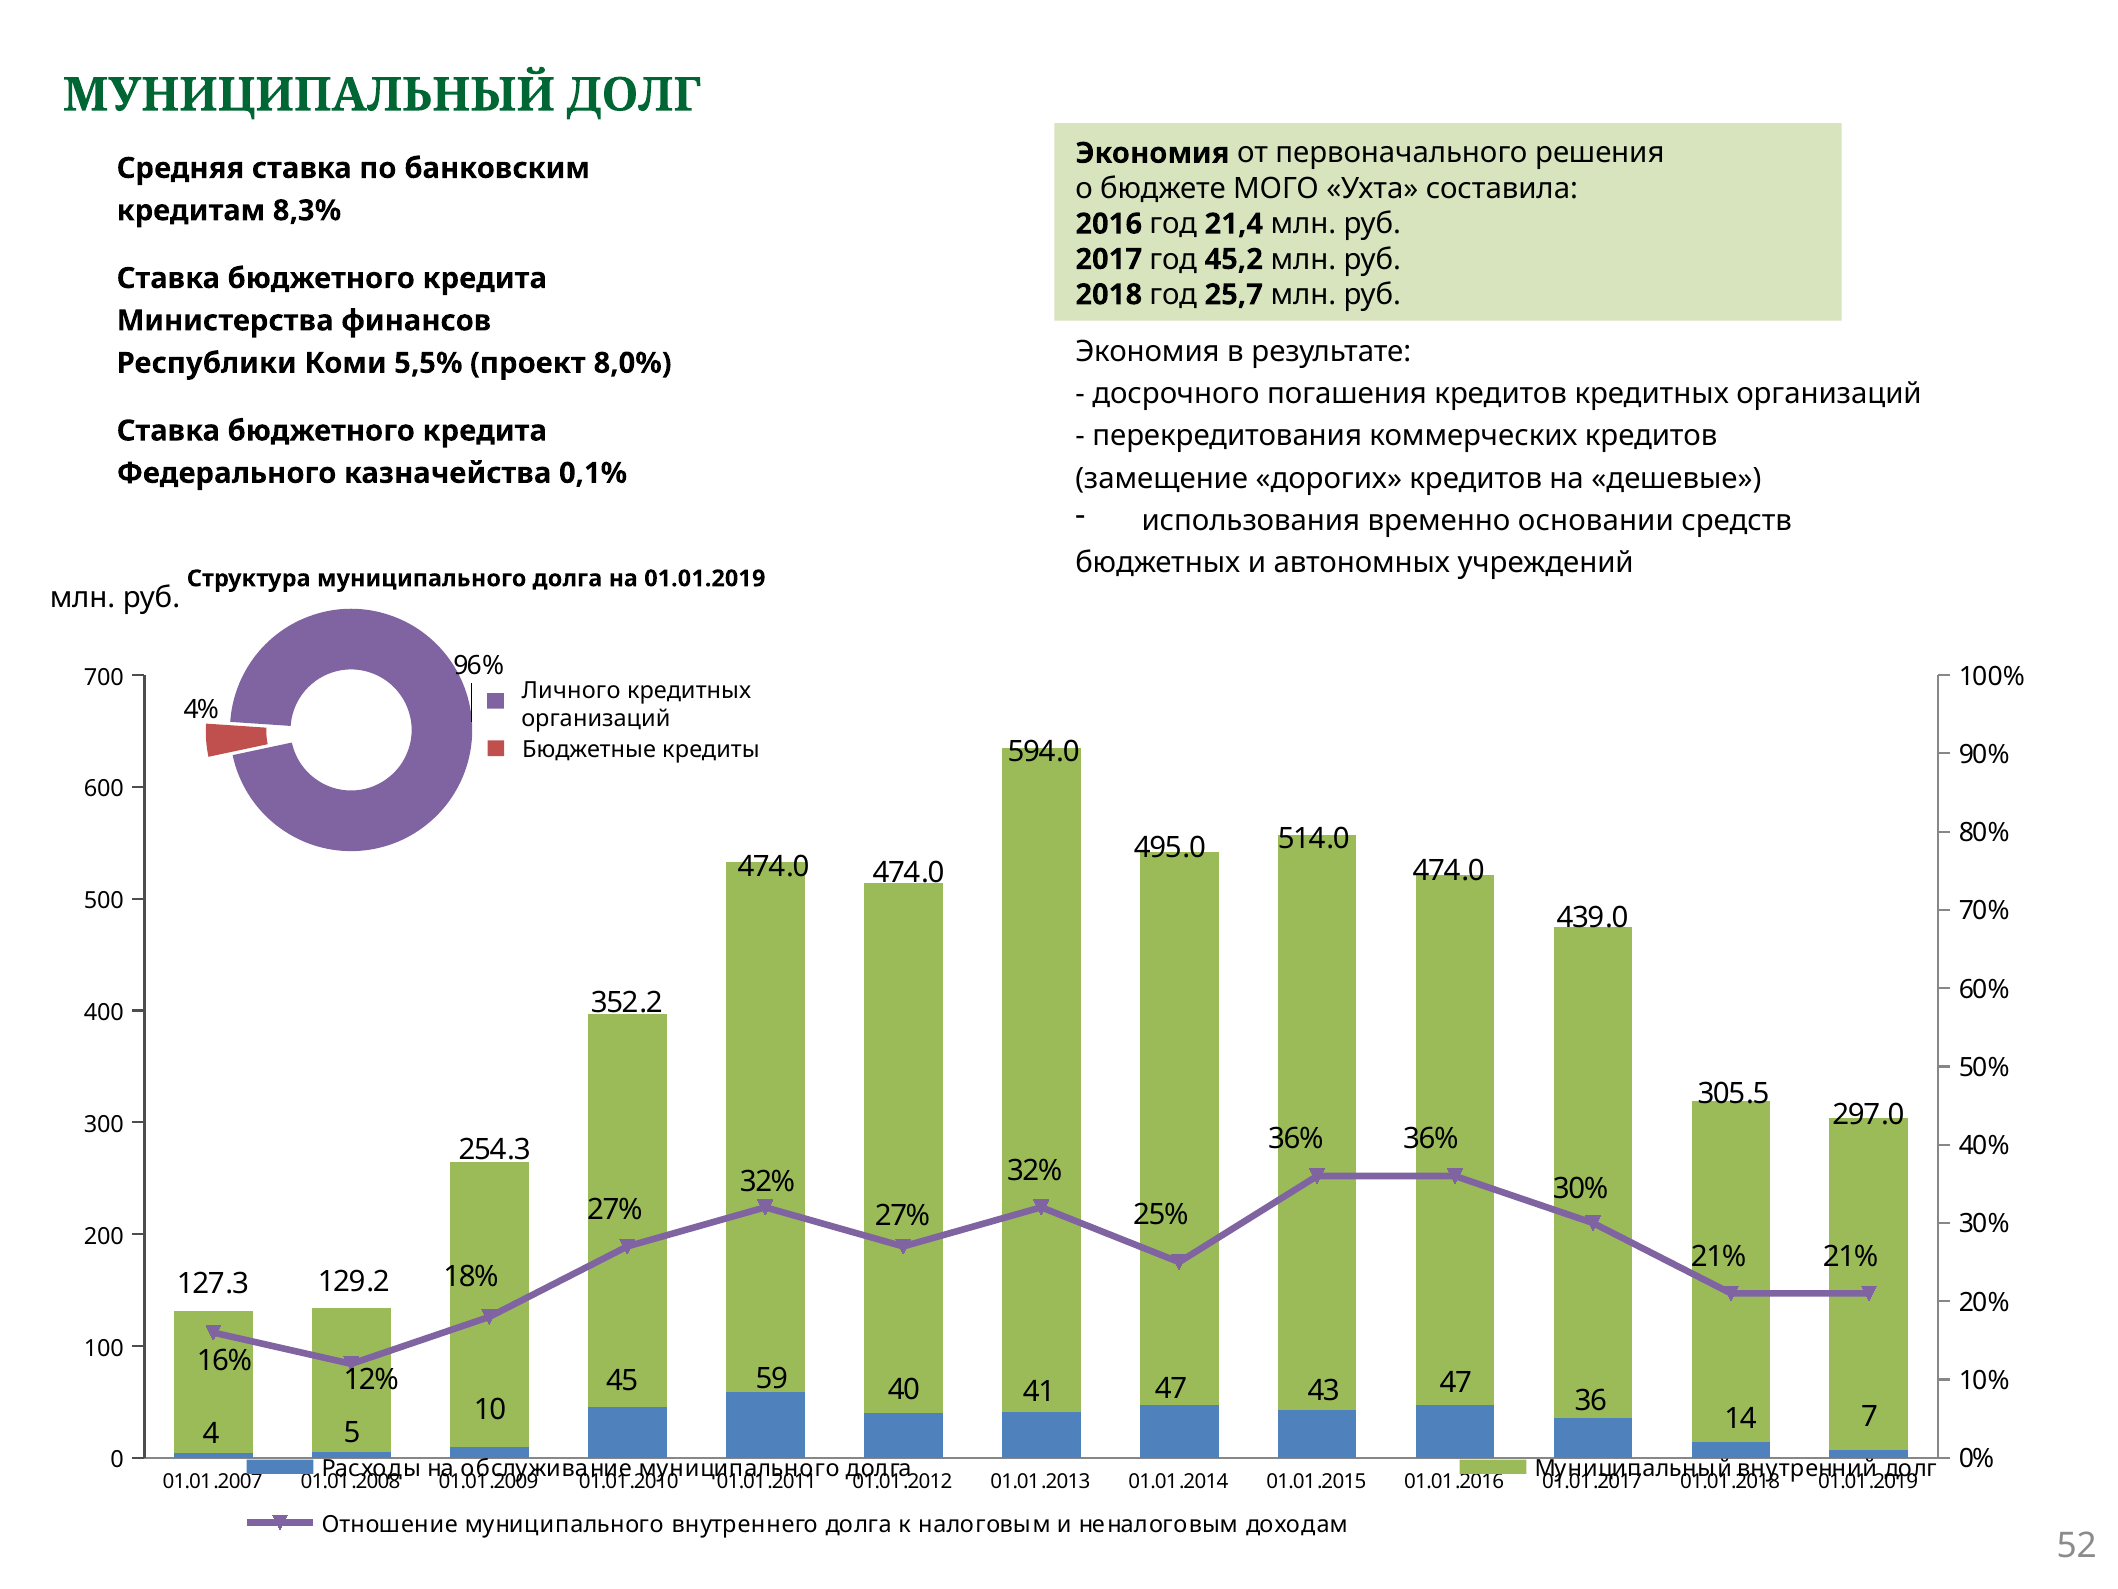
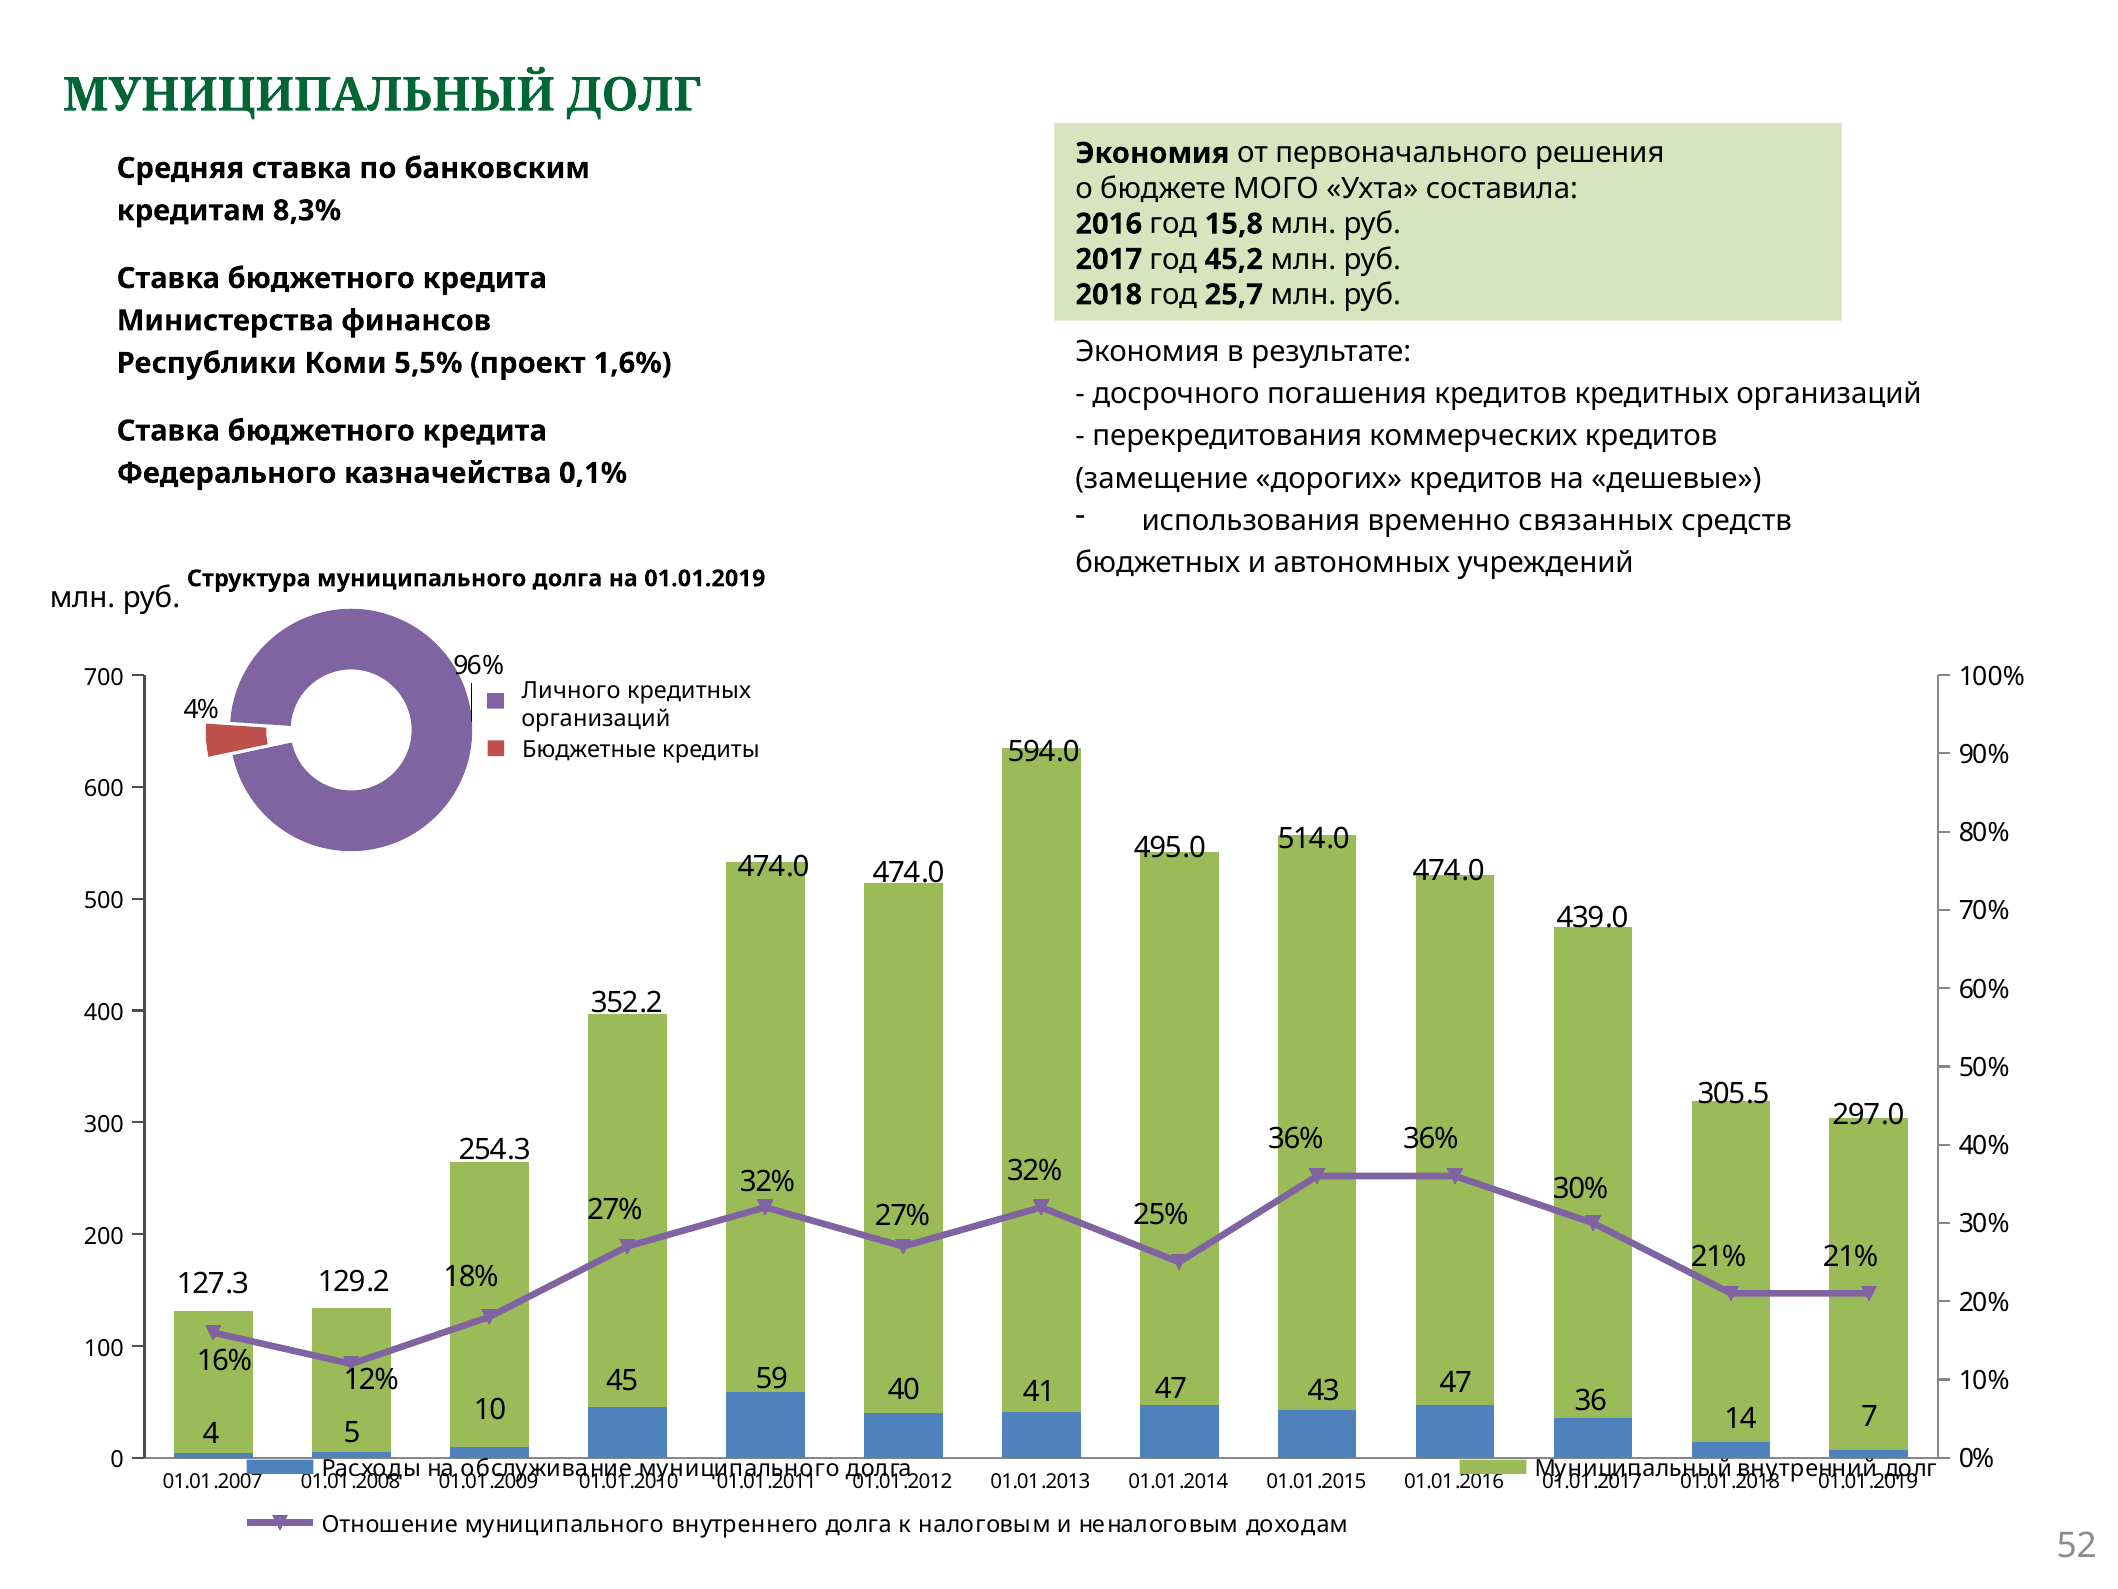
21,4: 21,4 -> 15,8
8,0%: 8,0% -> 1,6%
основании: основании -> связанных
